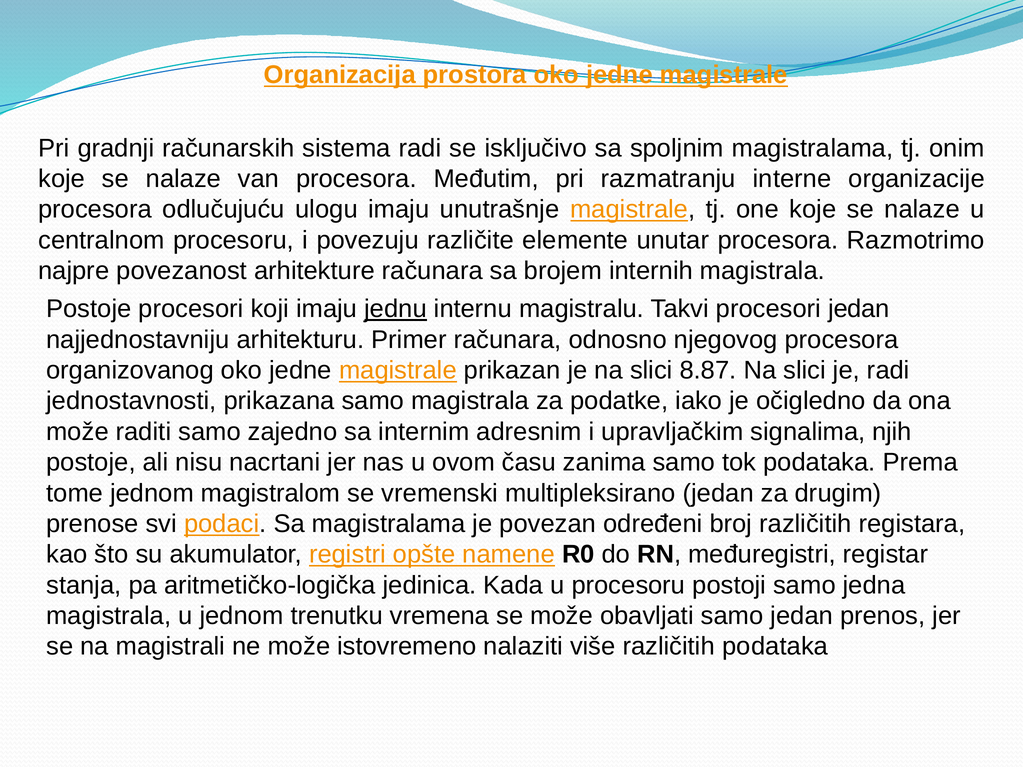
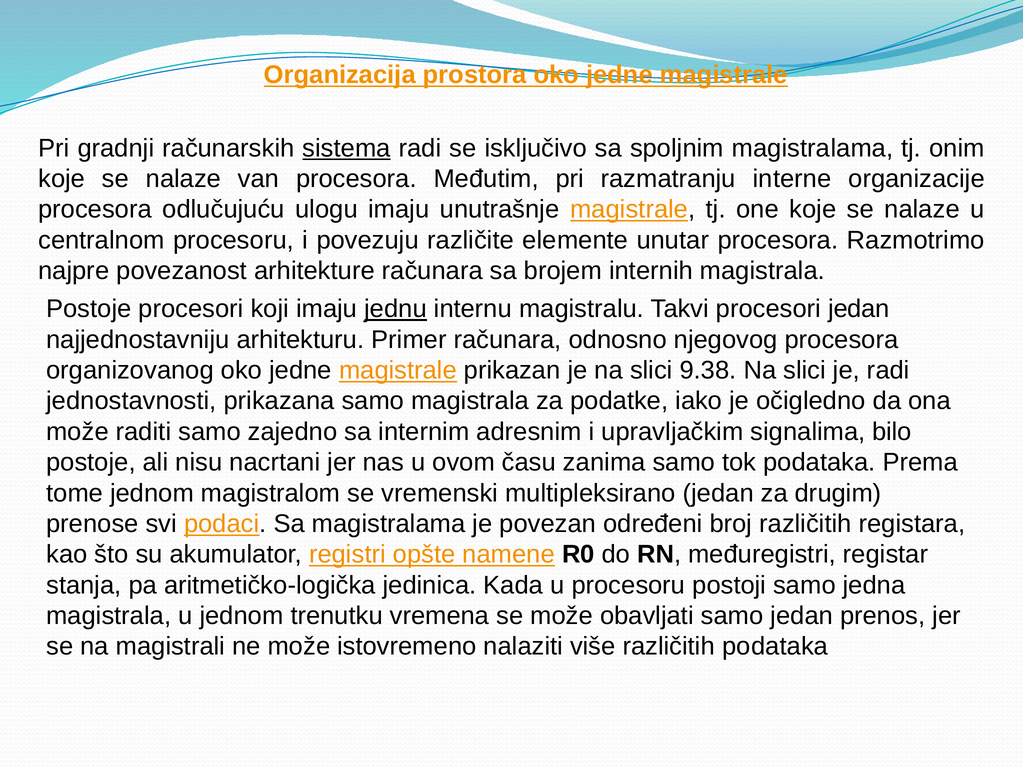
sistema underline: none -> present
8.87: 8.87 -> 9.38
njih: njih -> bilo
